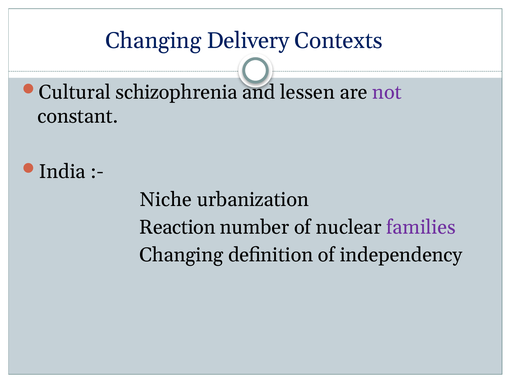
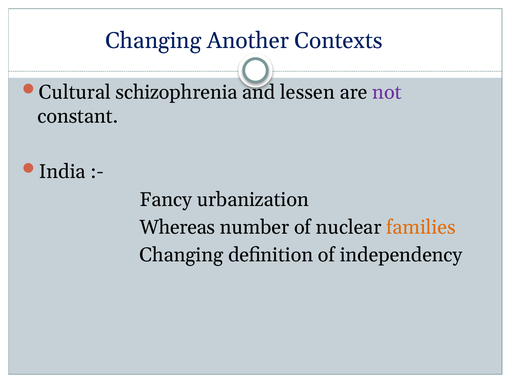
Delivery: Delivery -> Another
Niche: Niche -> Fancy
Reaction: Reaction -> Whereas
families colour: purple -> orange
